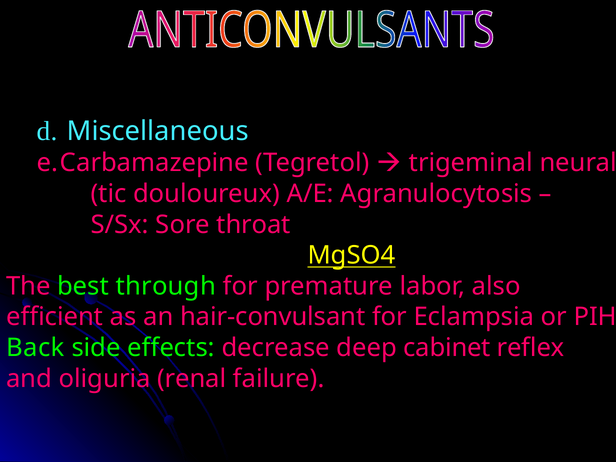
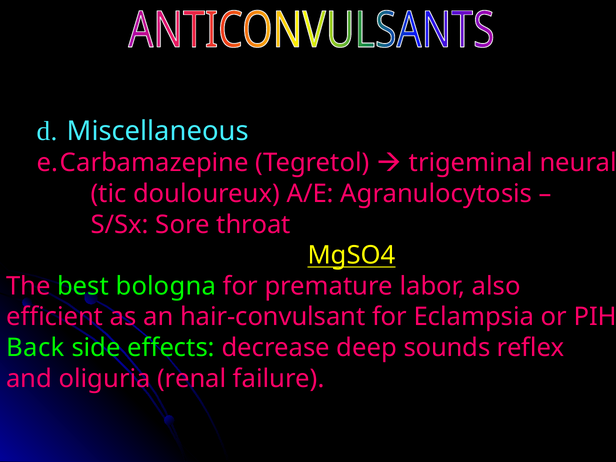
through: through -> bologna
cabinet: cabinet -> sounds
